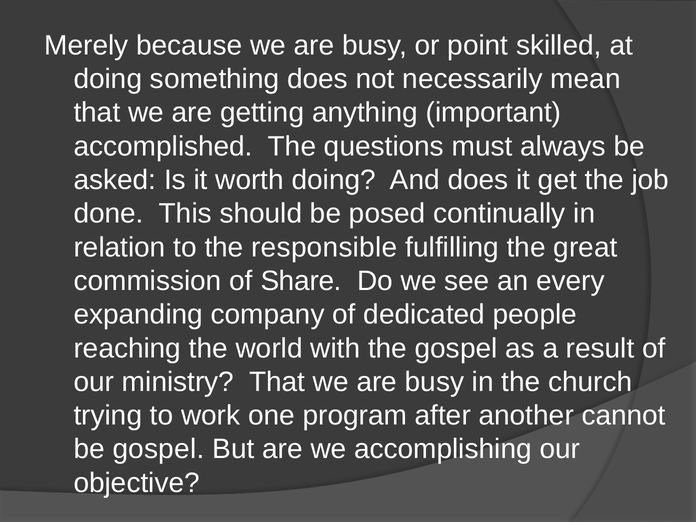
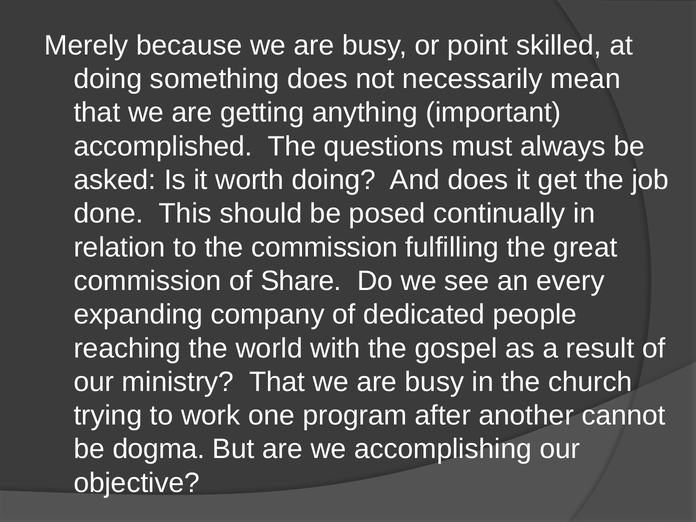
the responsible: responsible -> commission
be gospel: gospel -> dogma
